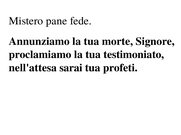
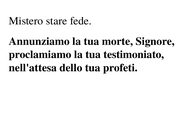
pane: pane -> stare
sarai: sarai -> dello
